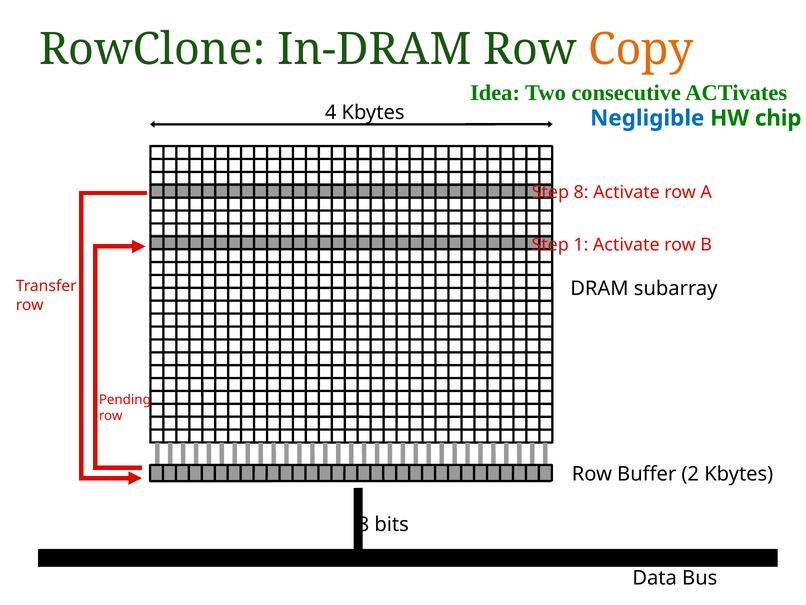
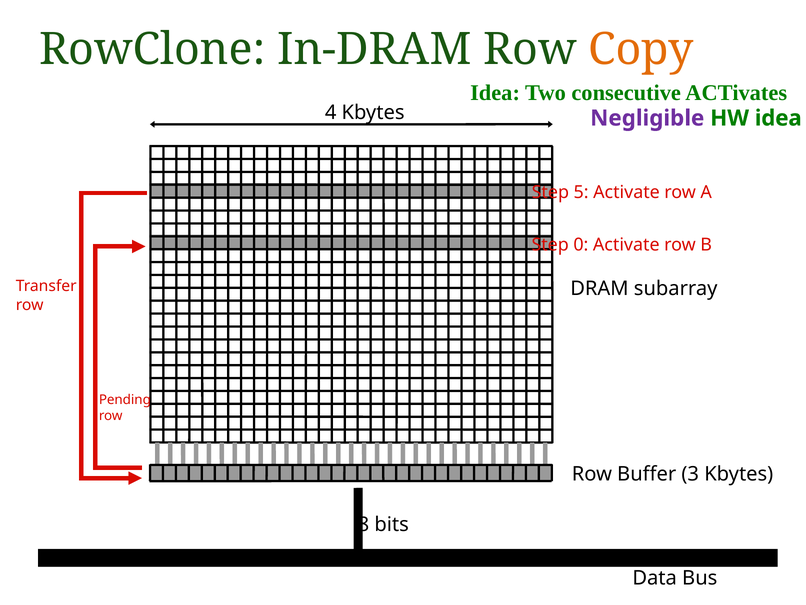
Negligible colour: blue -> purple
HW chip: chip -> idea
Step 8: 8 -> 5
1: 1 -> 0
2: 2 -> 3
